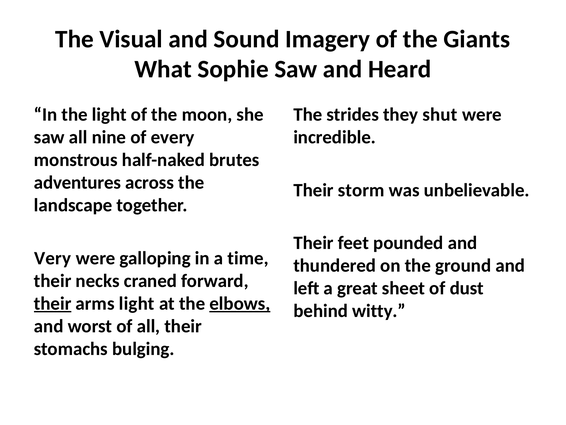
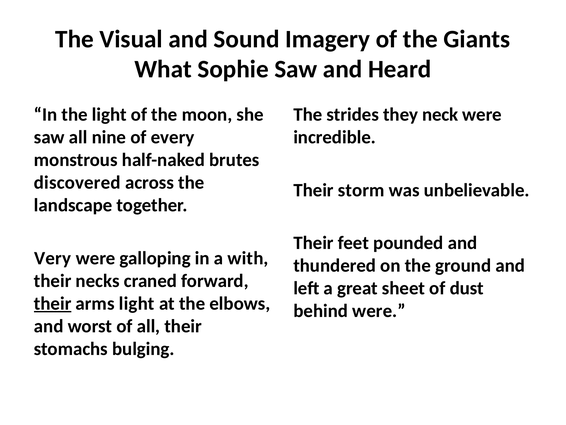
shut: shut -> neck
adventures: adventures -> discovered
time: time -> with
elbows underline: present -> none
behind witty: witty -> were
